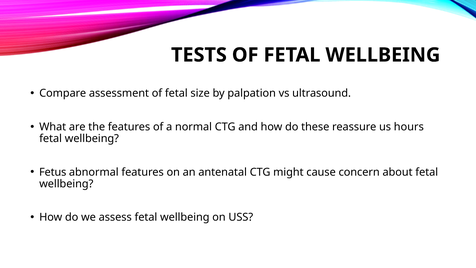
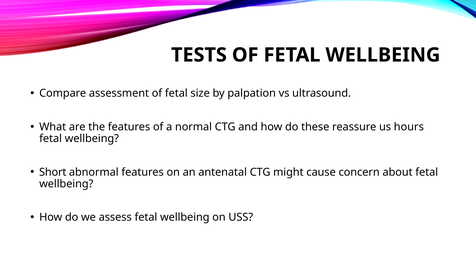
Fetus: Fetus -> Short
